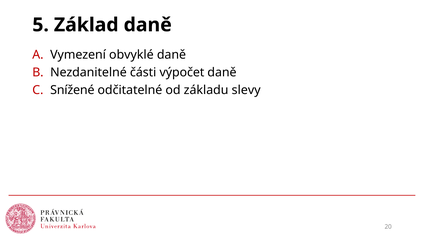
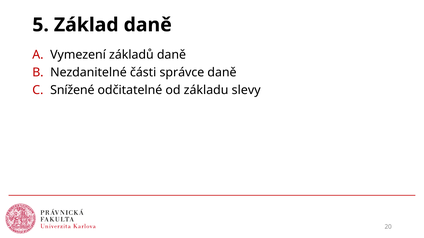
obvyklé: obvyklé -> základů
výpočet: výpočet -> správce
